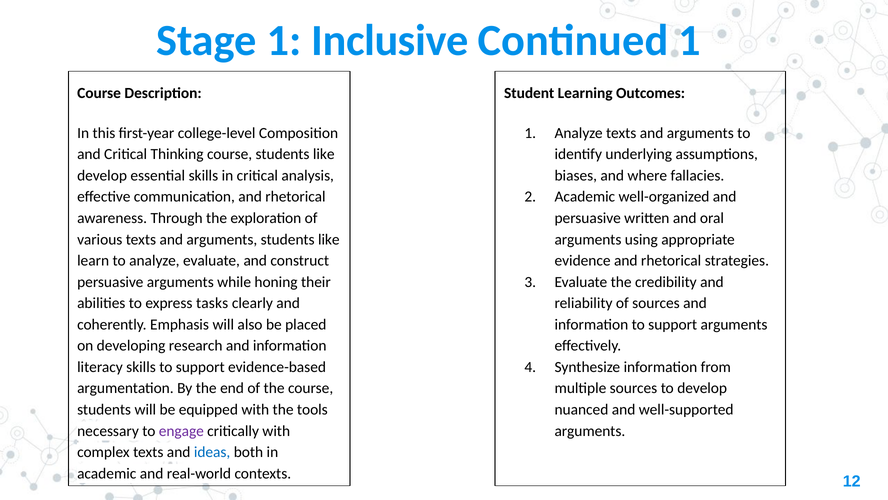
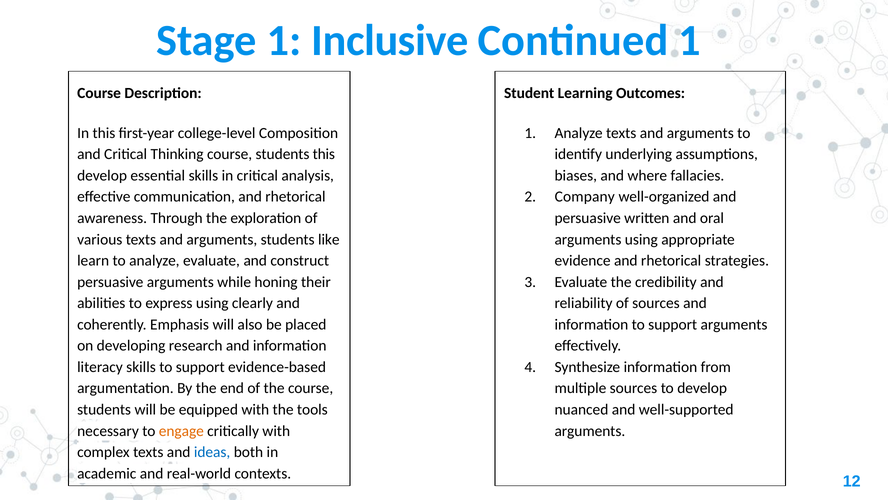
course students like: like -> this
Academic at (585, 197): Academic -> Company
express tasks: tasks -> using
engage colour: purple -> orange
